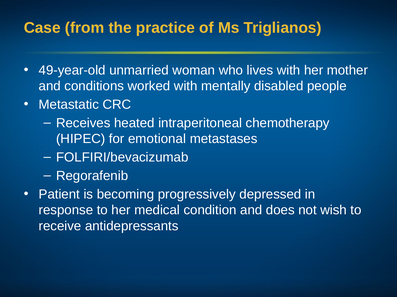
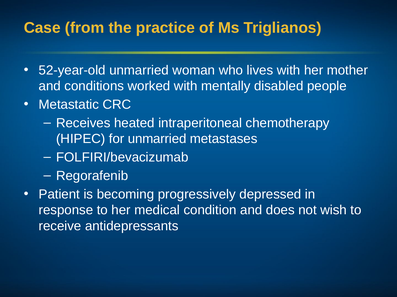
49-year-old: 49-year-old -> 52-year-old
for emotional: emotional -> unmarried
